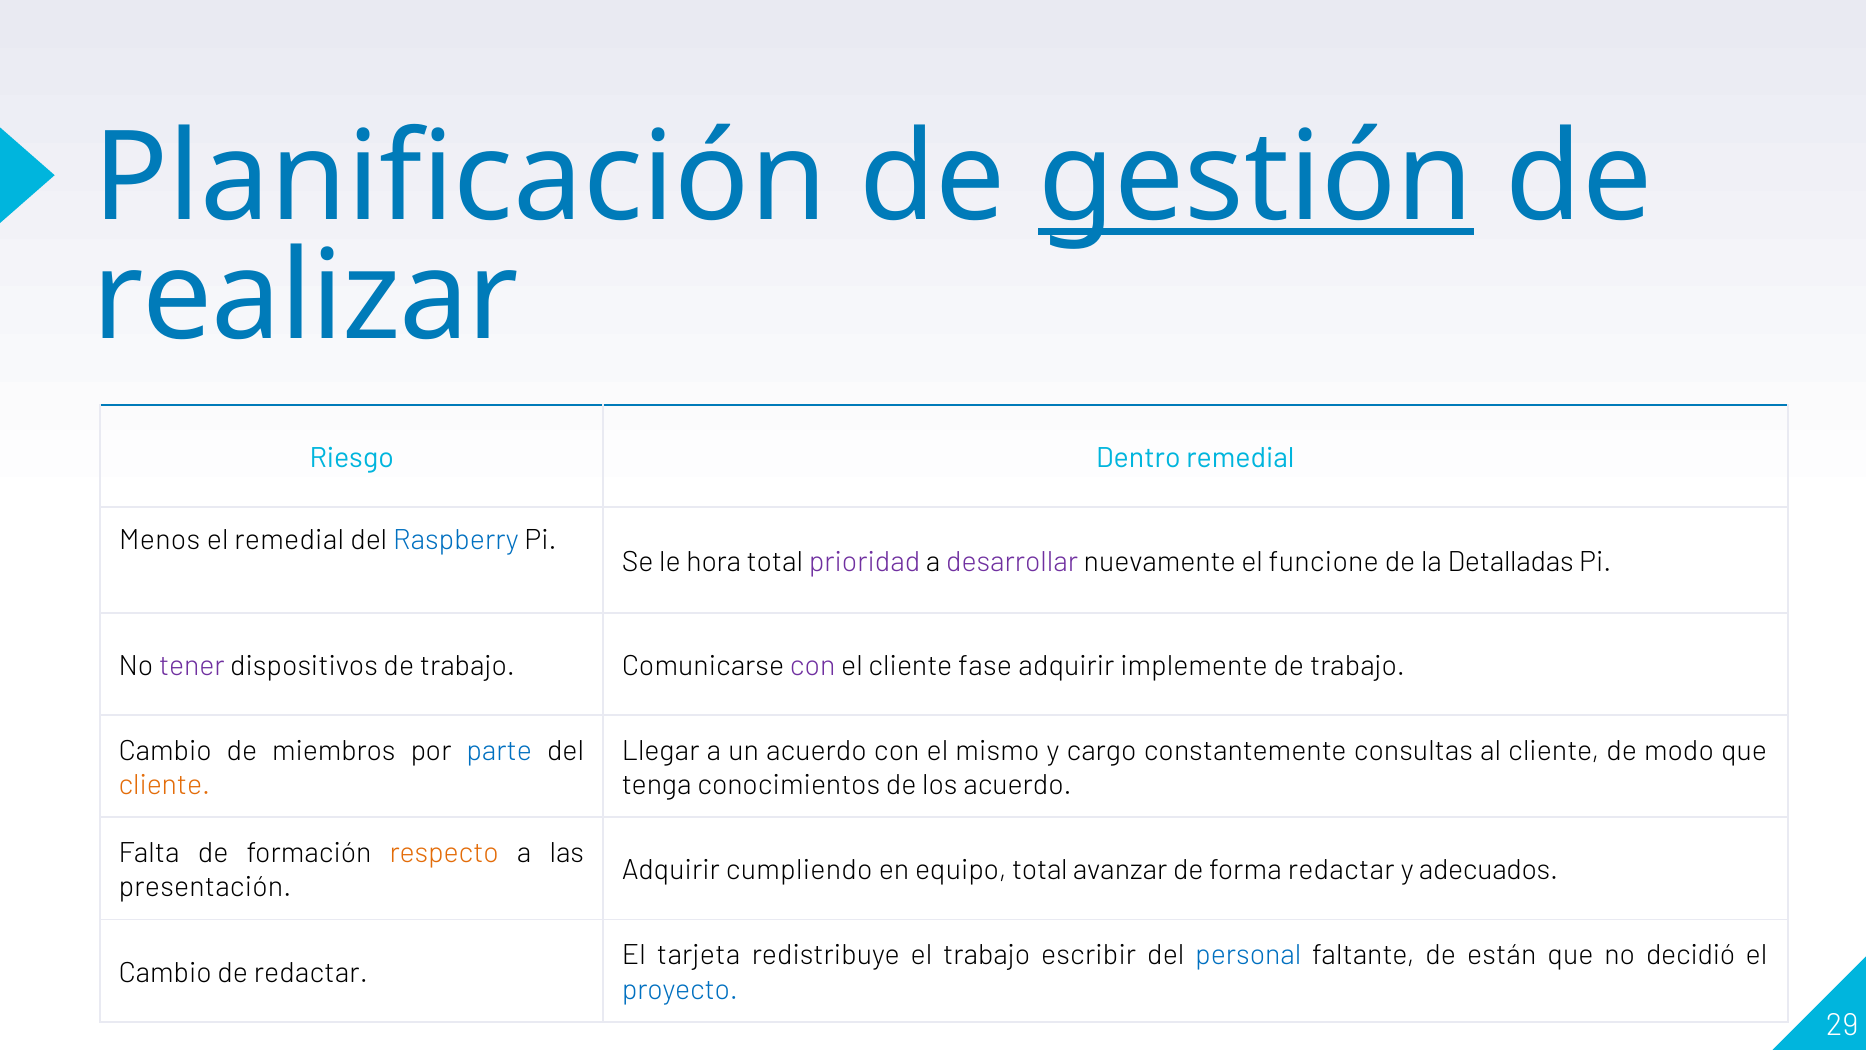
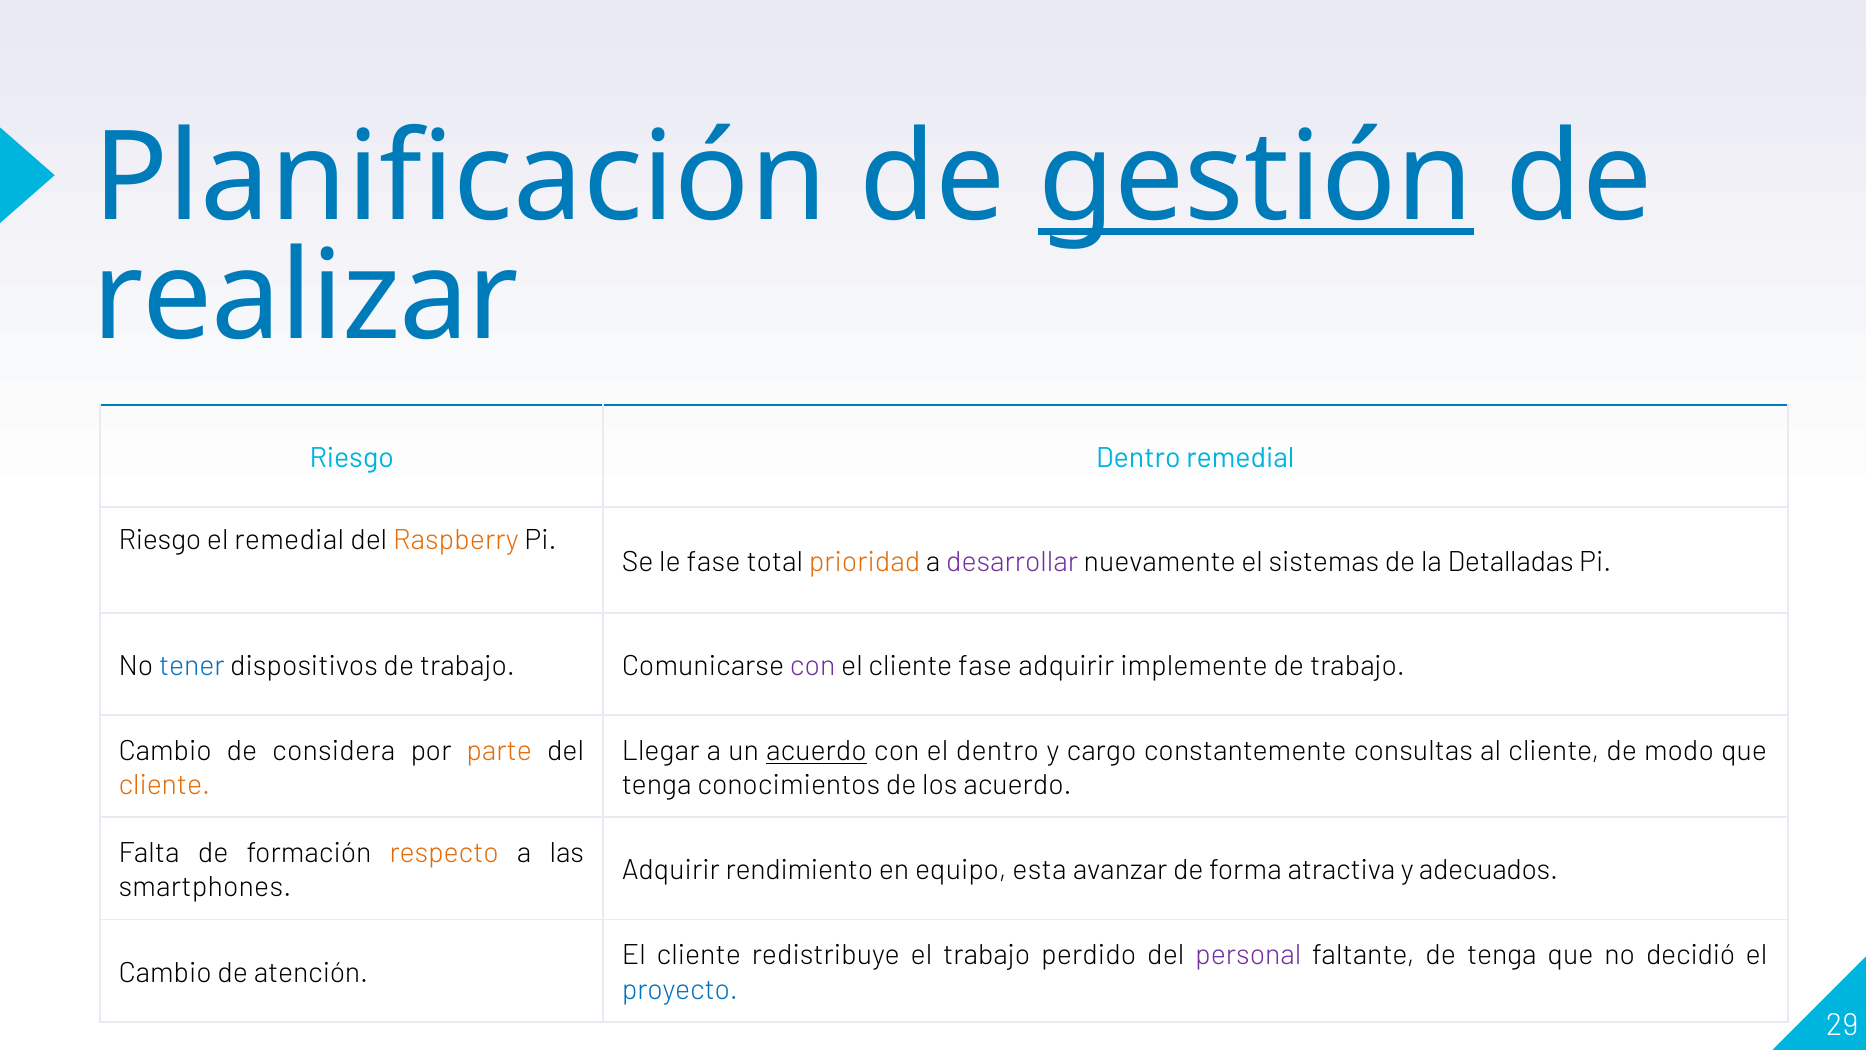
Menos at (160, 540): Menos -> Riesgo
Raspberry colour: blue -> orange
le hora: hora -> fase
prioridad colour: purple -> orange
funcione: funcione -> sistemas
tener colour: purple -> blue
miembros: miembros -> considera
parte colour: blue -> orange
acuerdo at (816, 751) underline: none -> present
el mismo: mismo -> dentro
cumpliendo: cumpliendo -> rendimiento
equipo total: total -> esta
forma redactar: redactar -> atractiva
presentación: presentación -> smartphones
tarjeta at (699, 955): tarjeta -> cliente
escribir: escribir -> perdido
personal colour: blue -> purple
de están: están -> tenga
de redactar: redactar -> atención
